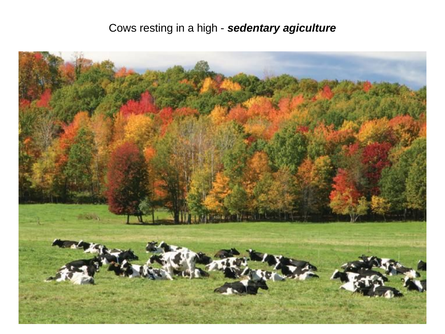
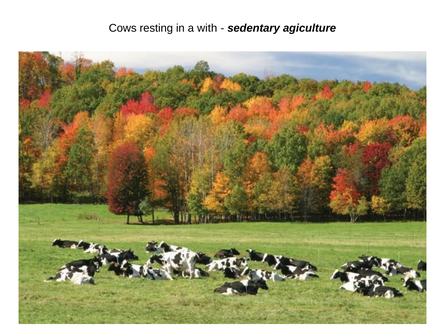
high: high -> with
